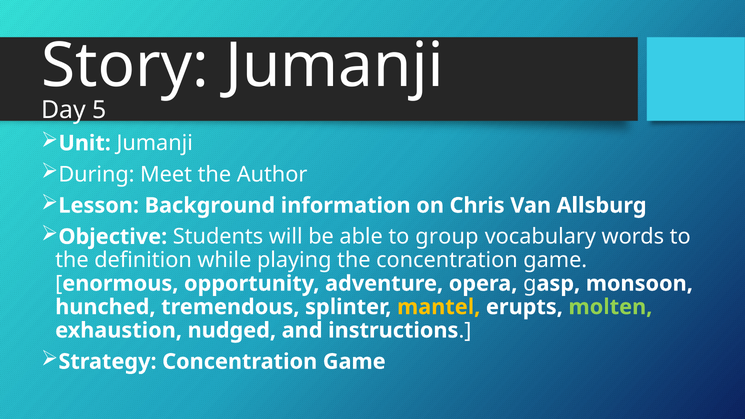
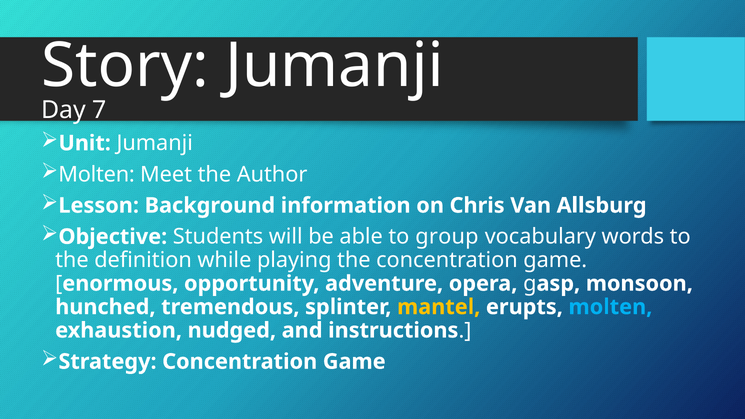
5: 5 -> 7
During at (96, 174): During -> Molten
molten at (610, 307) colour: light green -> light blue
